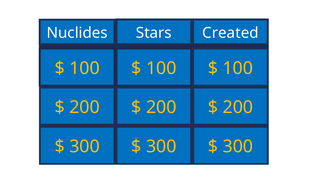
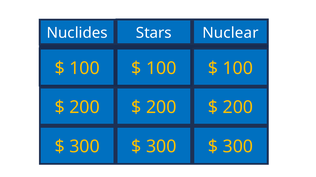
Stars Created: Created -> Nuclear
